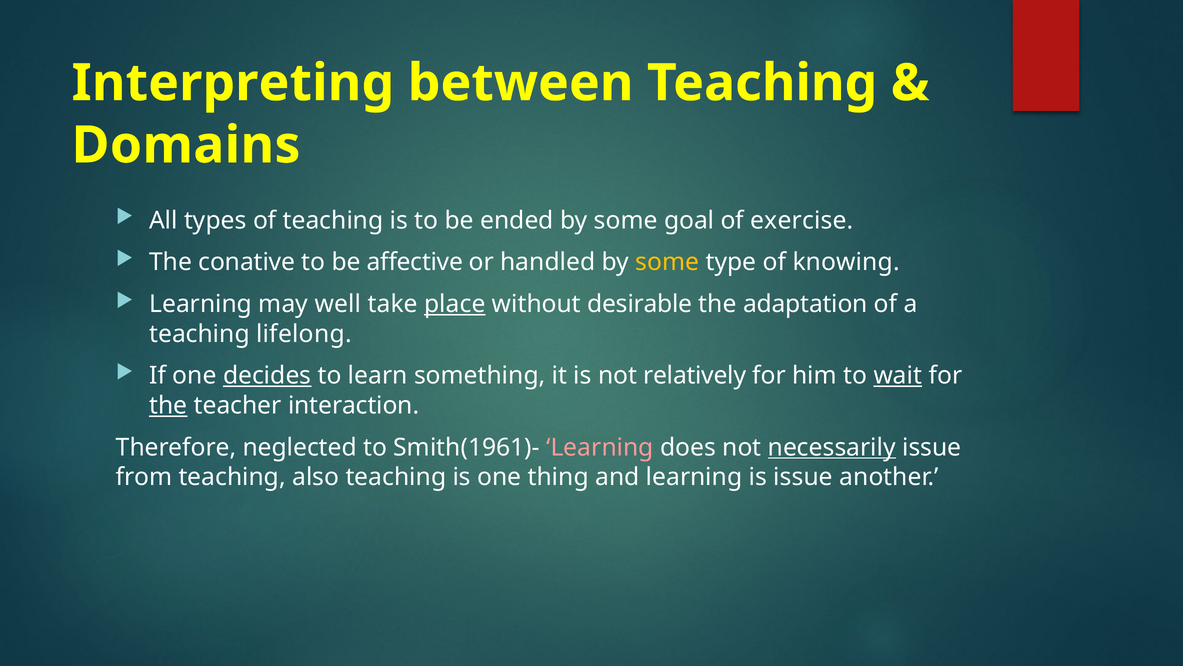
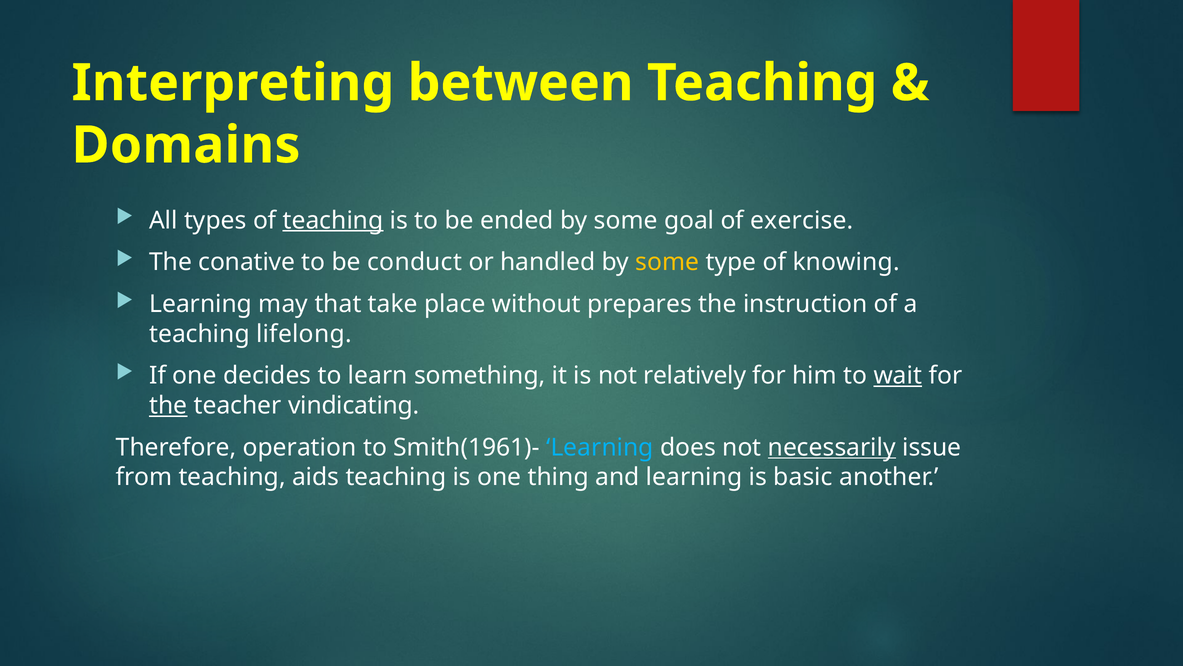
teaching at (333, 220) underline: none -> present
affective: affective -> conduct
well: well -> that
place underline: present -> none
desirable: desirable -> prepares
adaptation: adaptation -> instruction
decides underline: present -> none
interaction: interaction -> vindicating
neglected: neglected -> operation
Learning at (600, 447) colour: pink -> light blue
also: also -> aids
is issue: issue -> basic
